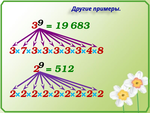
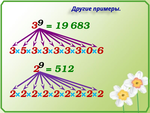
7: 7 -> 5
4: 4 -> 0
8: 8 -> 6
